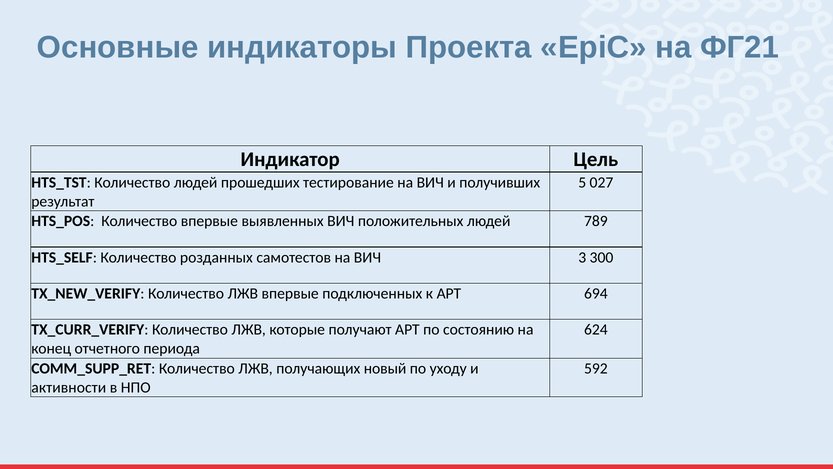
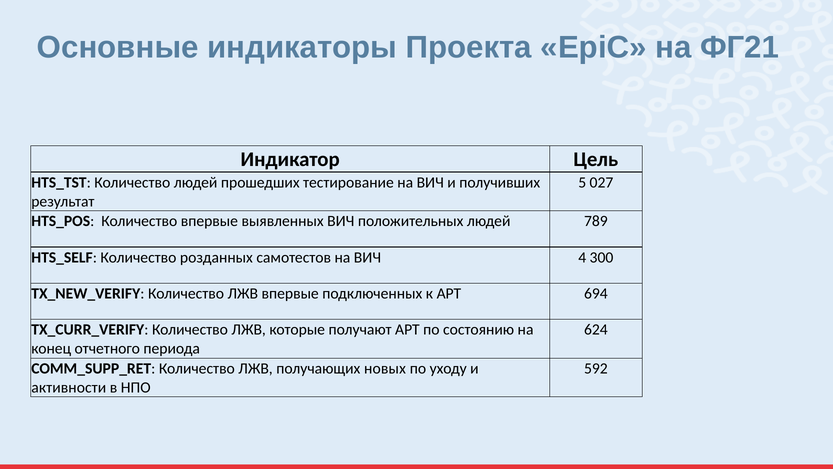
3: 3 -> 4
новый: новый -> новых
